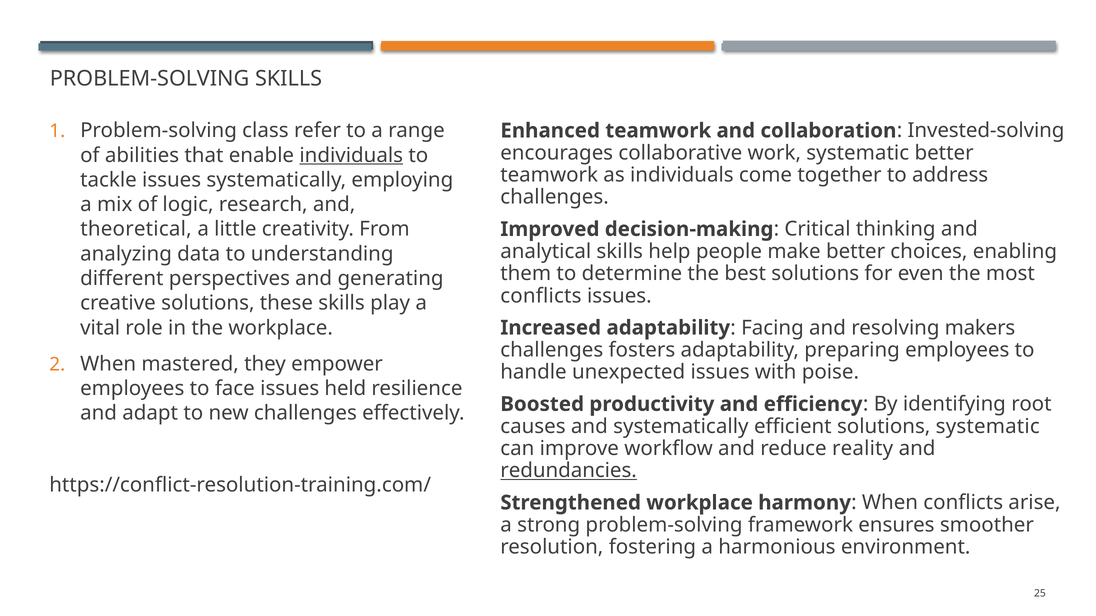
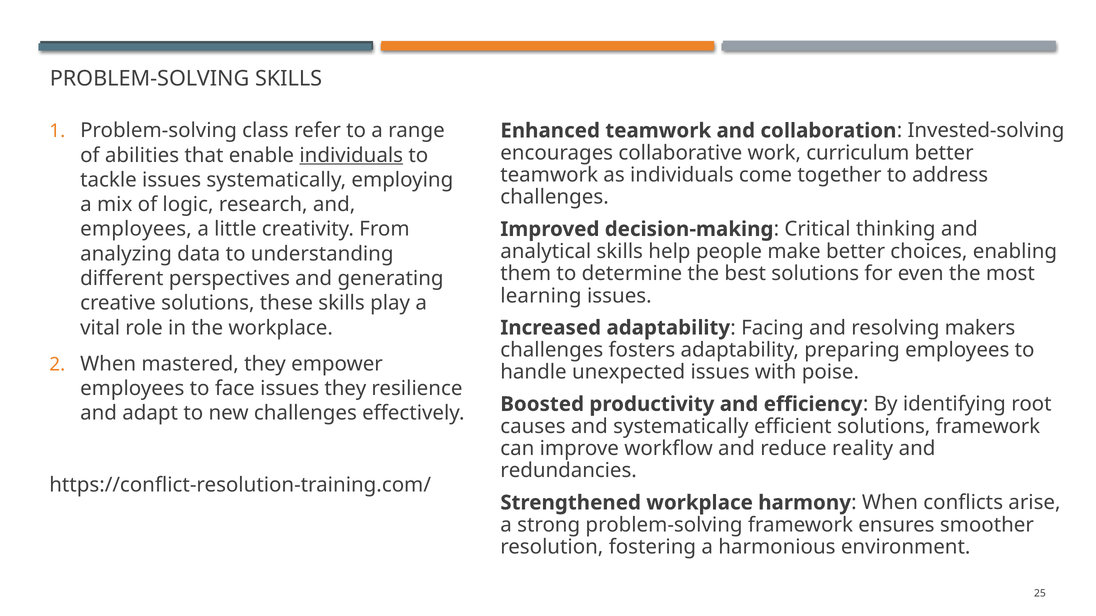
work systematic: systematic -> curriculum
theoretical at (136, 229): theoretical -> employees
conflicts at (541, 296): conflicts -> learning
issues held: held -> they
solutions systematic: systematic -> framework
redundancies underline: present -> none
